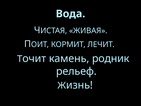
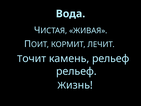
камень родник: родник -> рельеф
